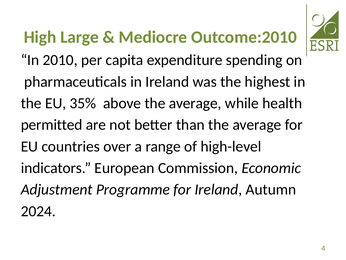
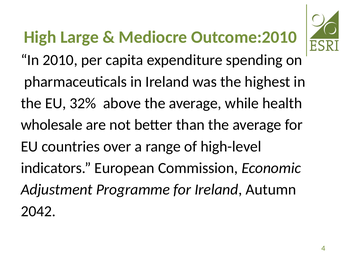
35%: 35% -> 32%
permitted: permitted -> wholesale
2024: 2024 -> 2042
